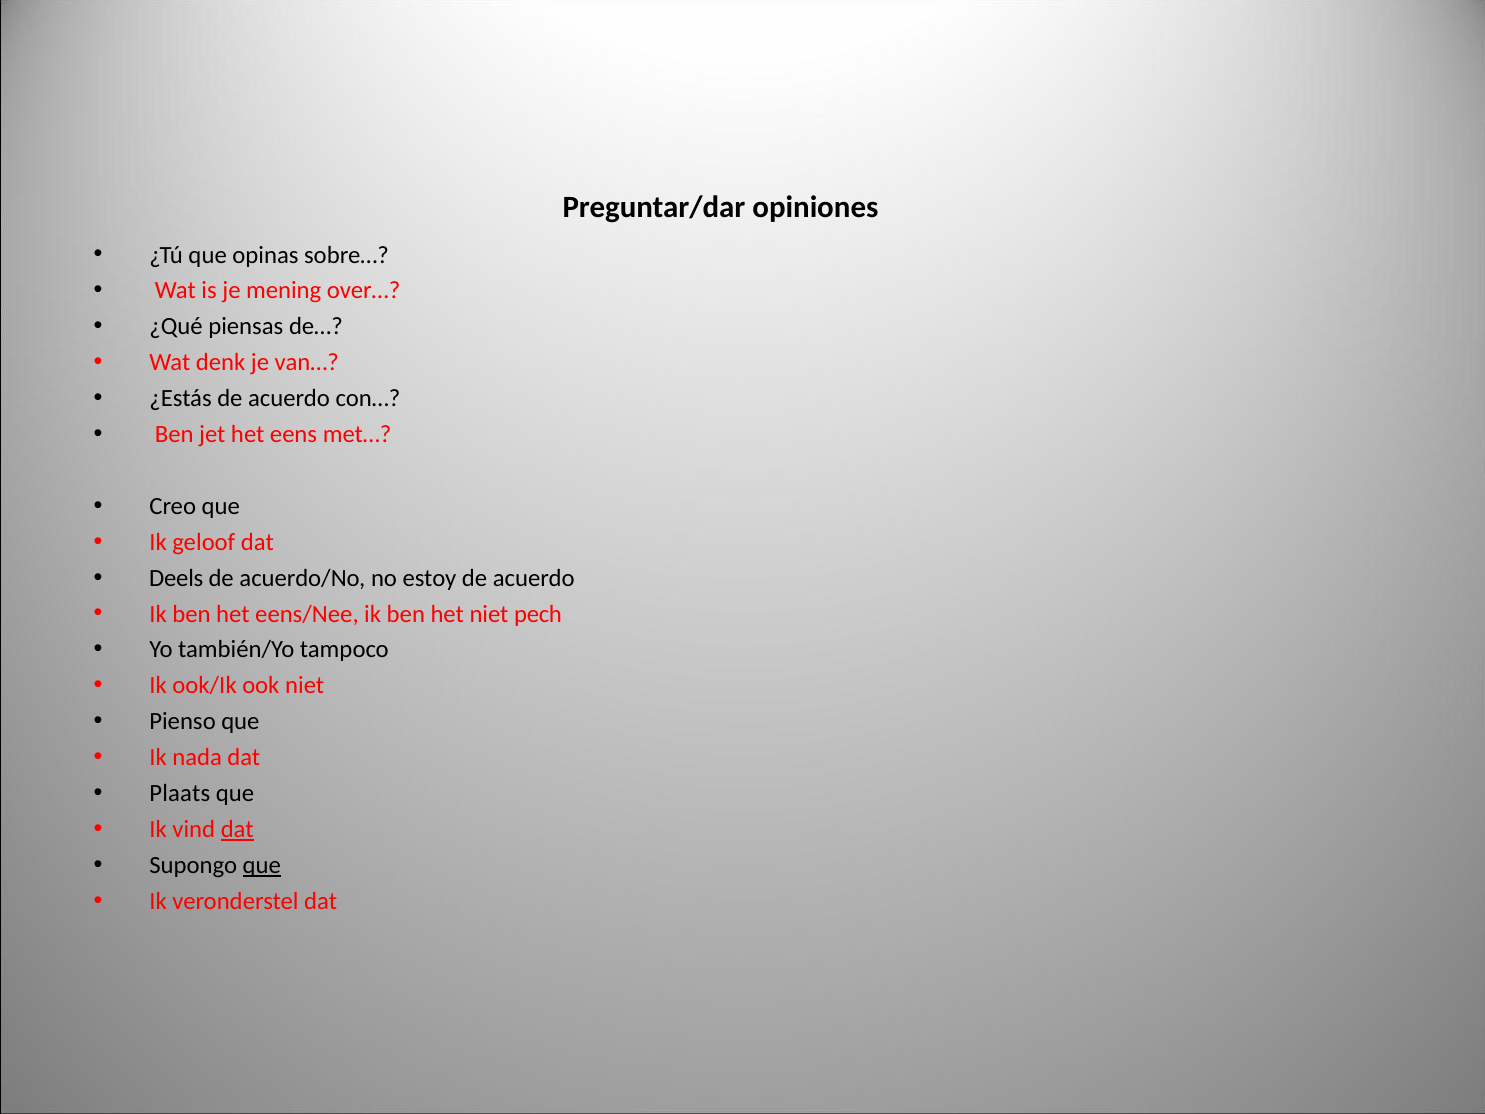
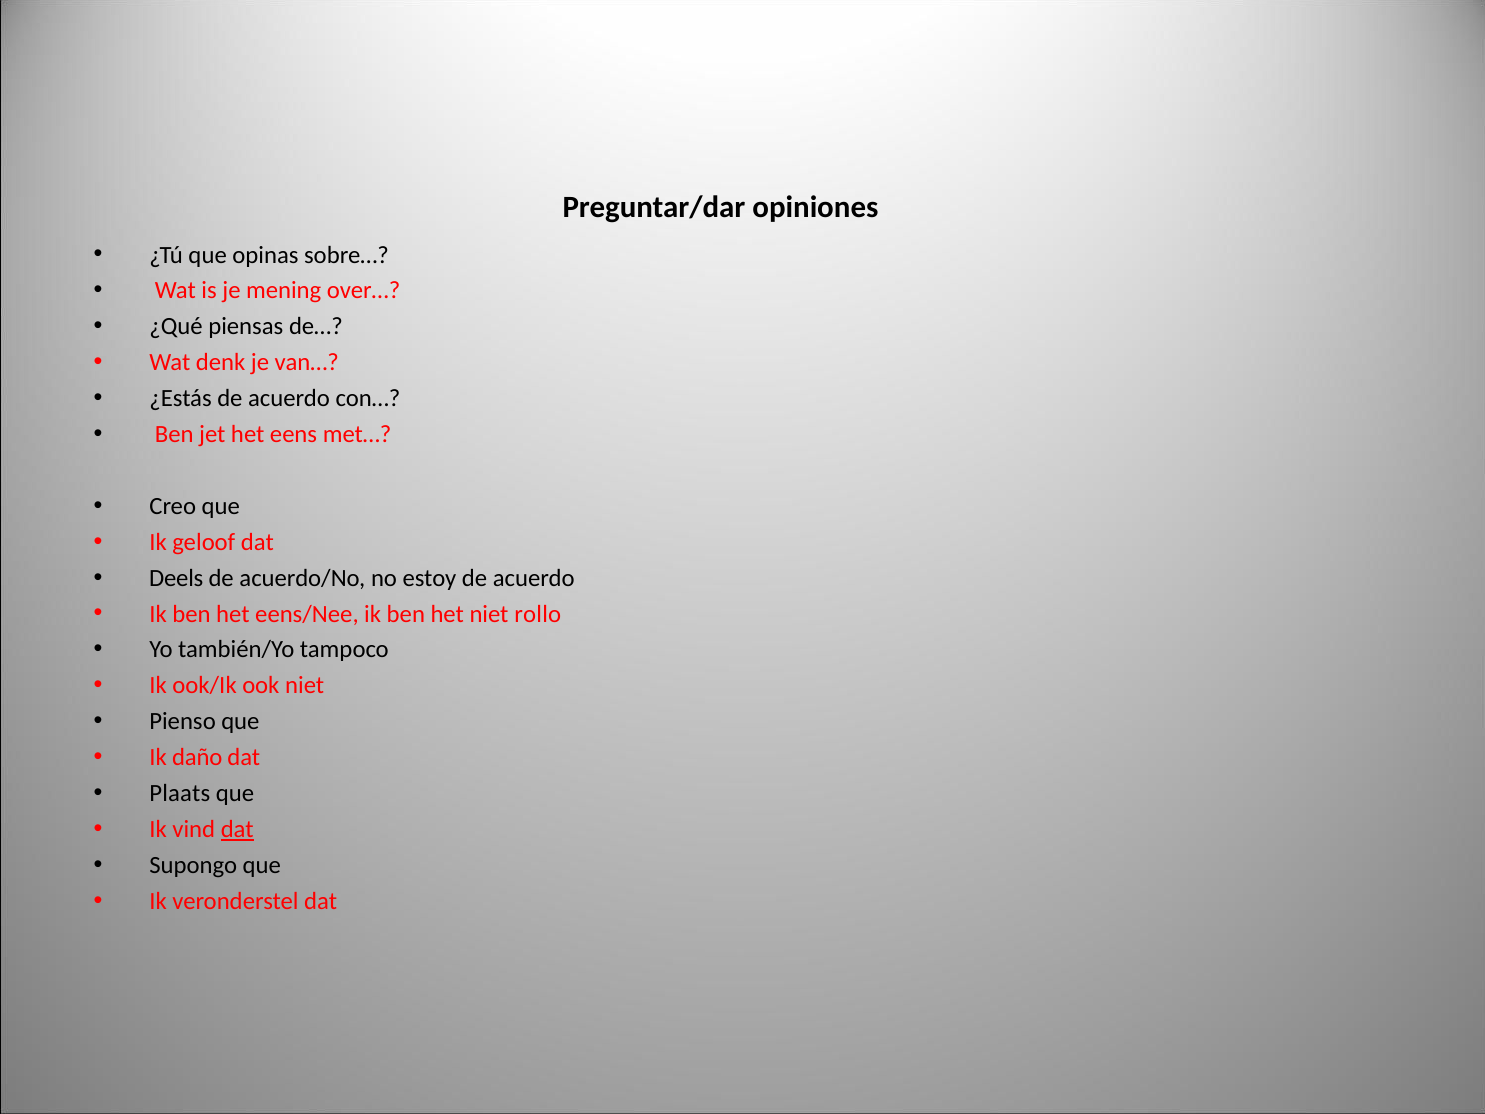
pech: pech -> rollo
nada: nada -> daño
que at (262, 865) underline: present -> none
